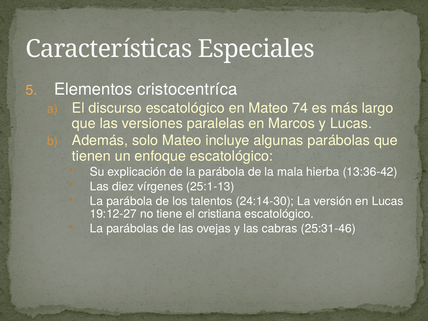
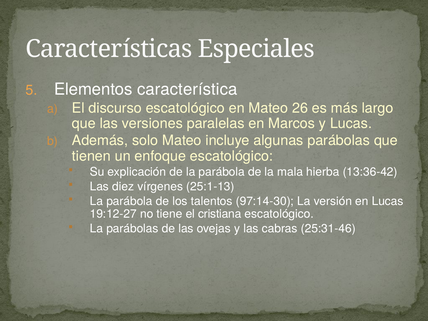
cristocentríca: cristocentríca -> característica
74: 74 -> 26
24:14-30: 24:14-30 -> 97:14-30
